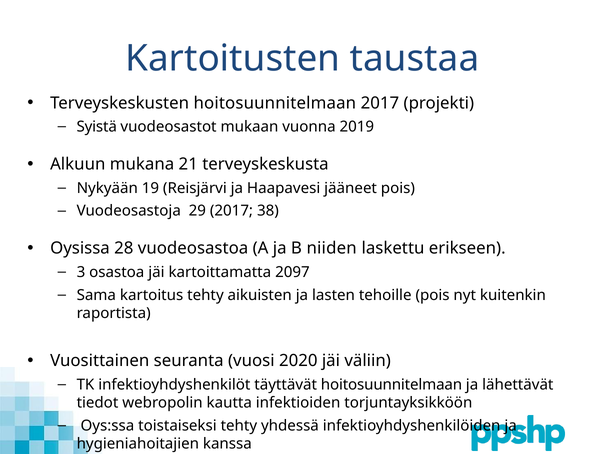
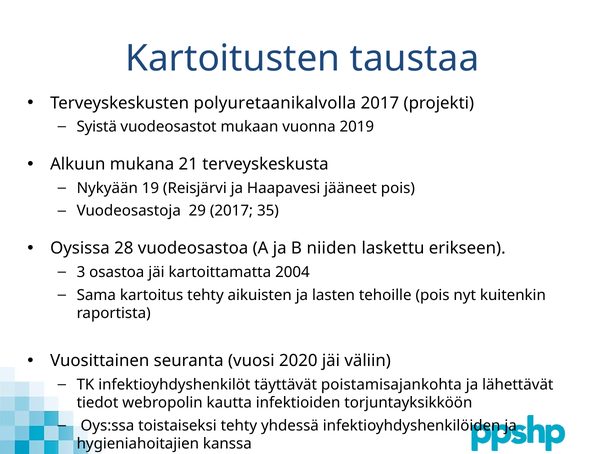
Terveyskeskusten hoitosuunnitelmaan: hoitosuunnitelmaan -> polyuretaanikalvolla
38: 38 -> 35
2097: 2097 -> 2004
täyttävät hoitosuunnitelmaan: hoitosuunnitelmaan -> poistamisajankohta
